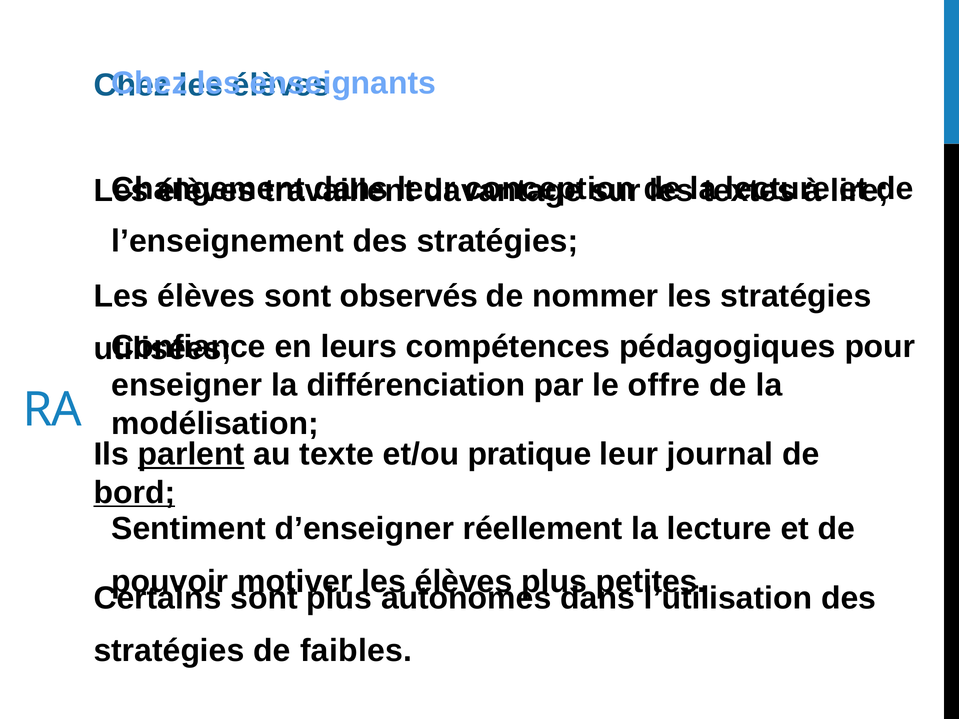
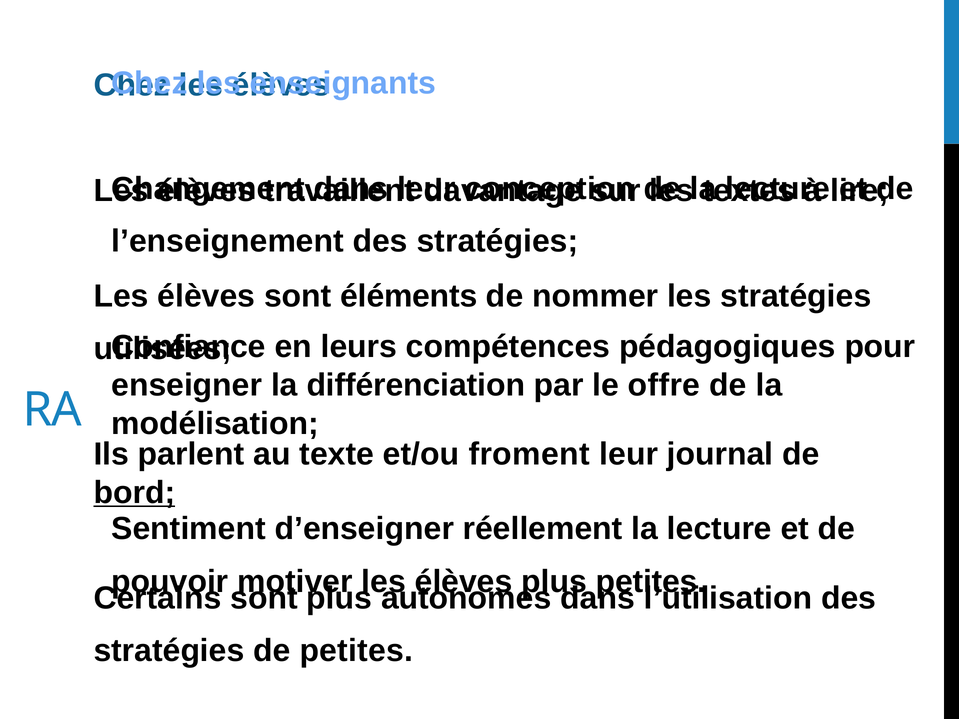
observés: observés -> éléments
parlent underline: present -> none
pratique: pratique -> froment
de faibles: faibles -> petites
